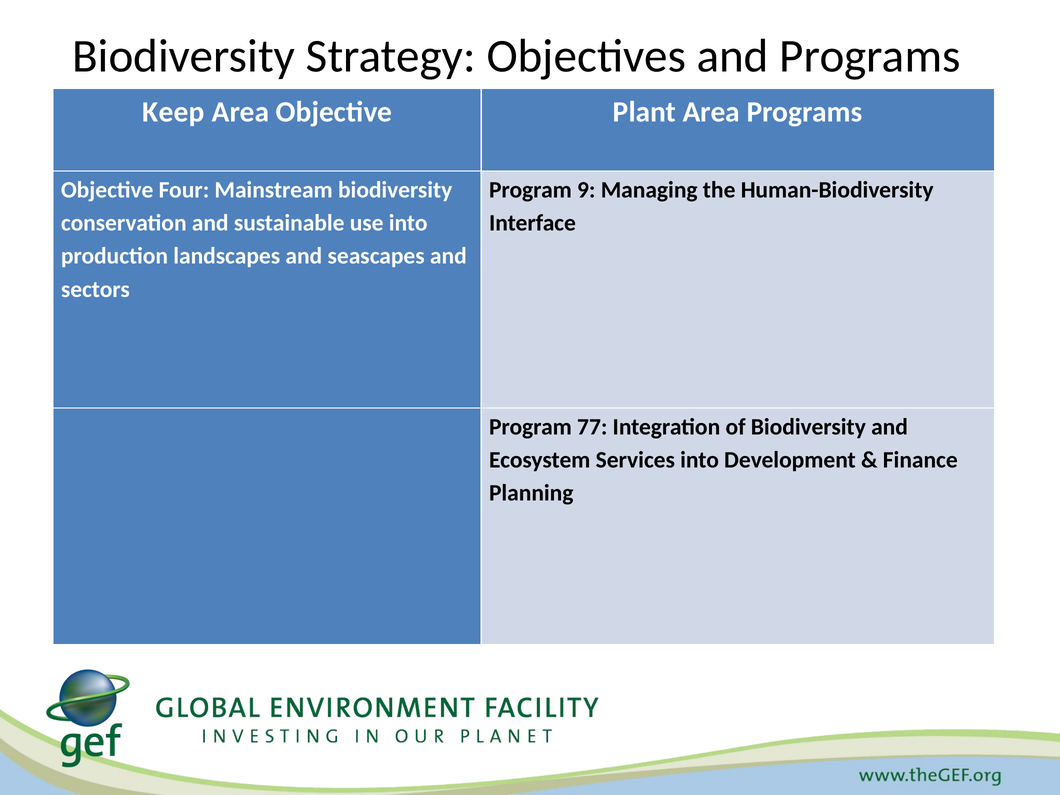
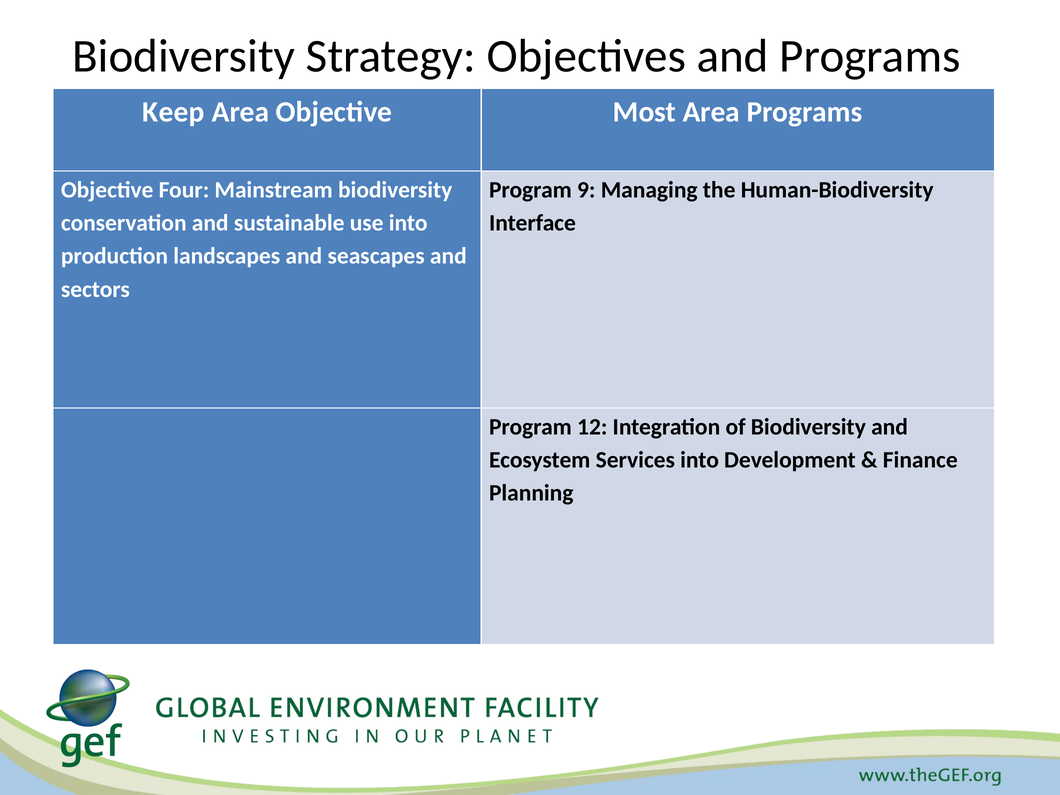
Plant: Plant -> Most
77: 77 -> 12
